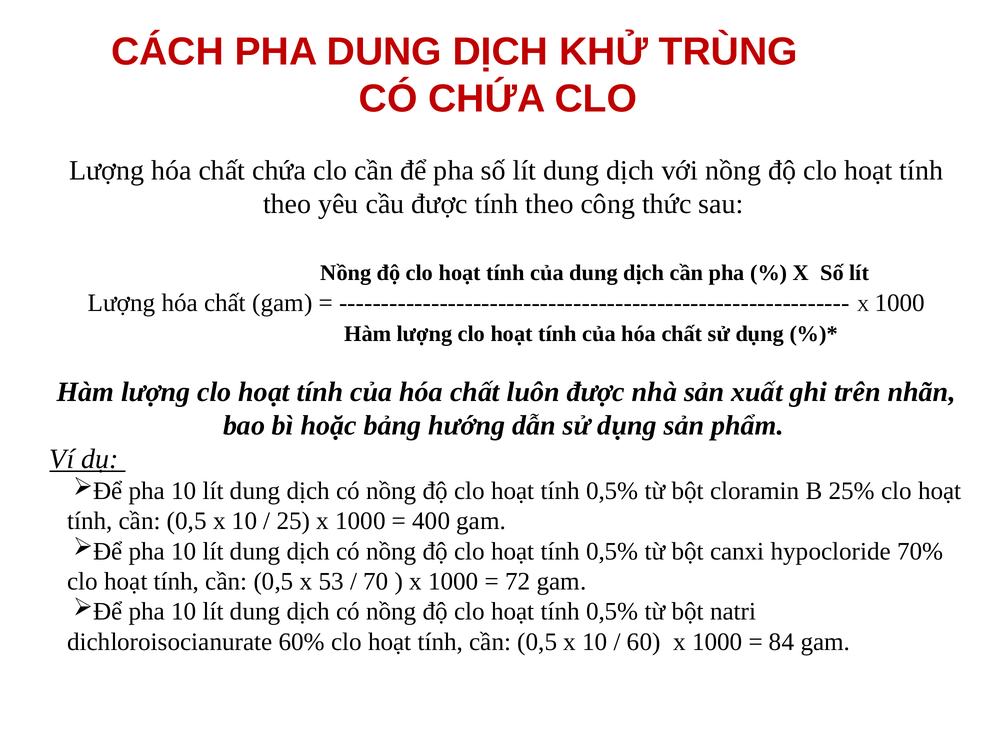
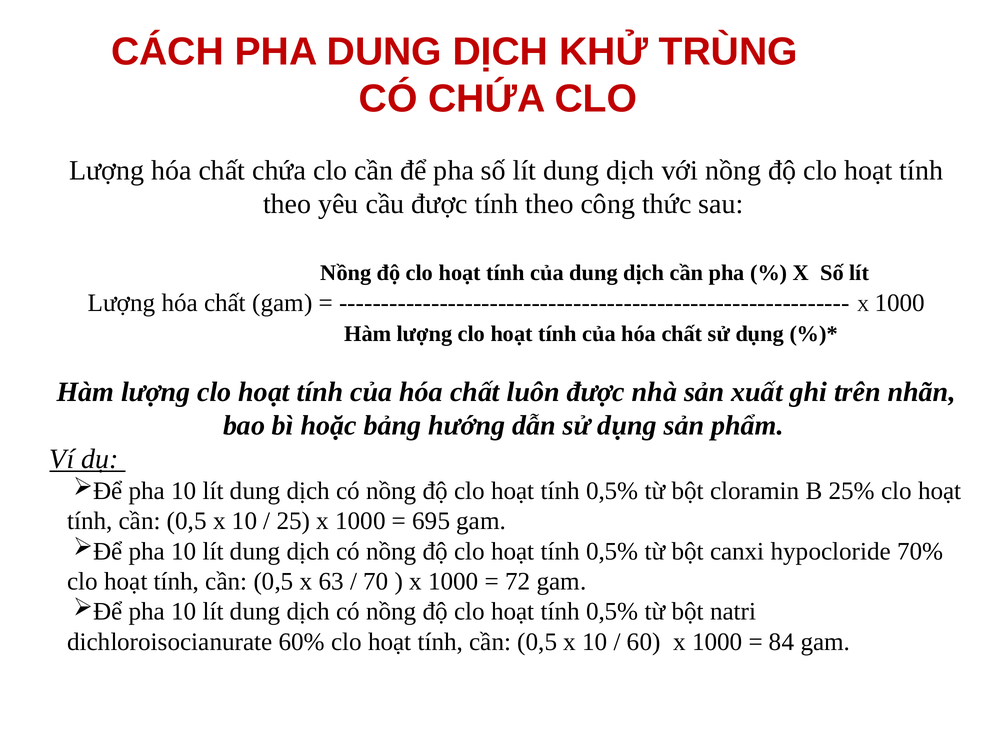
400: 400 -> 695
53: 53 -> 63
